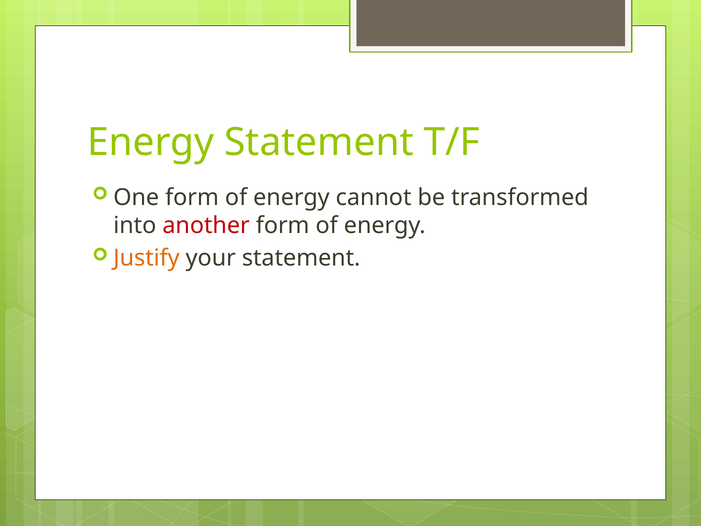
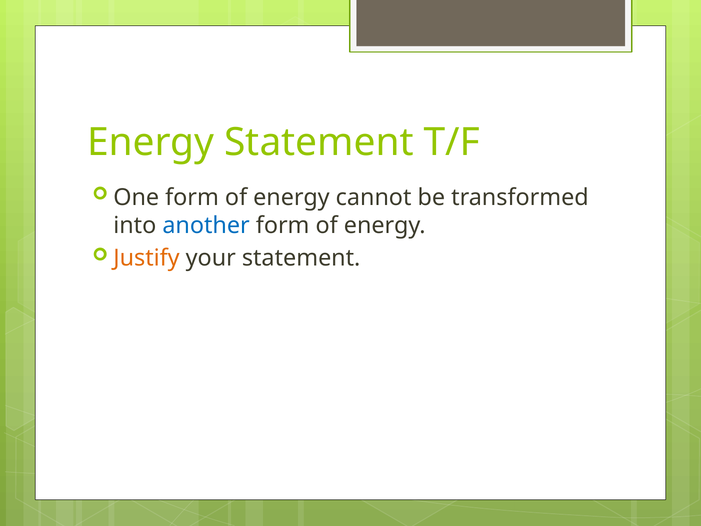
another colour: red -> blue
